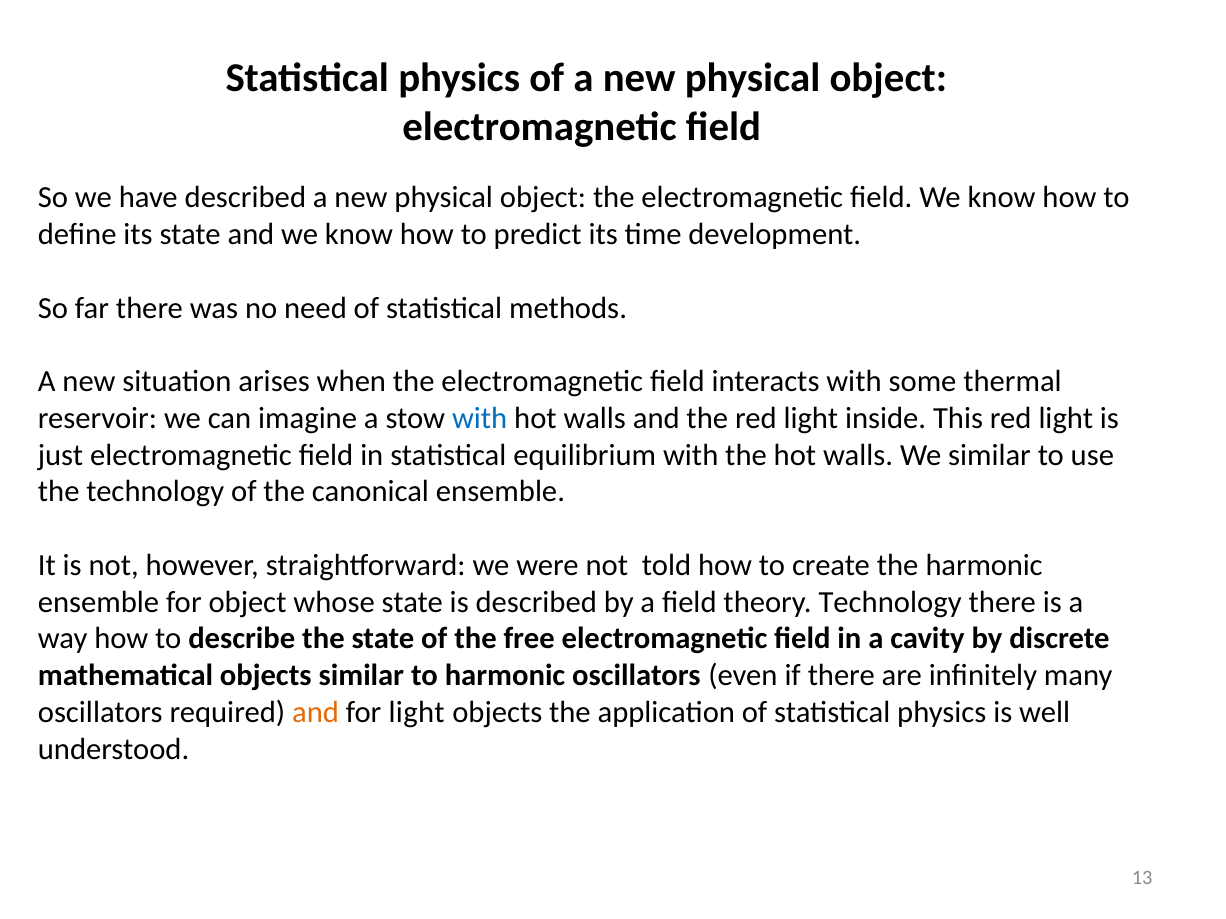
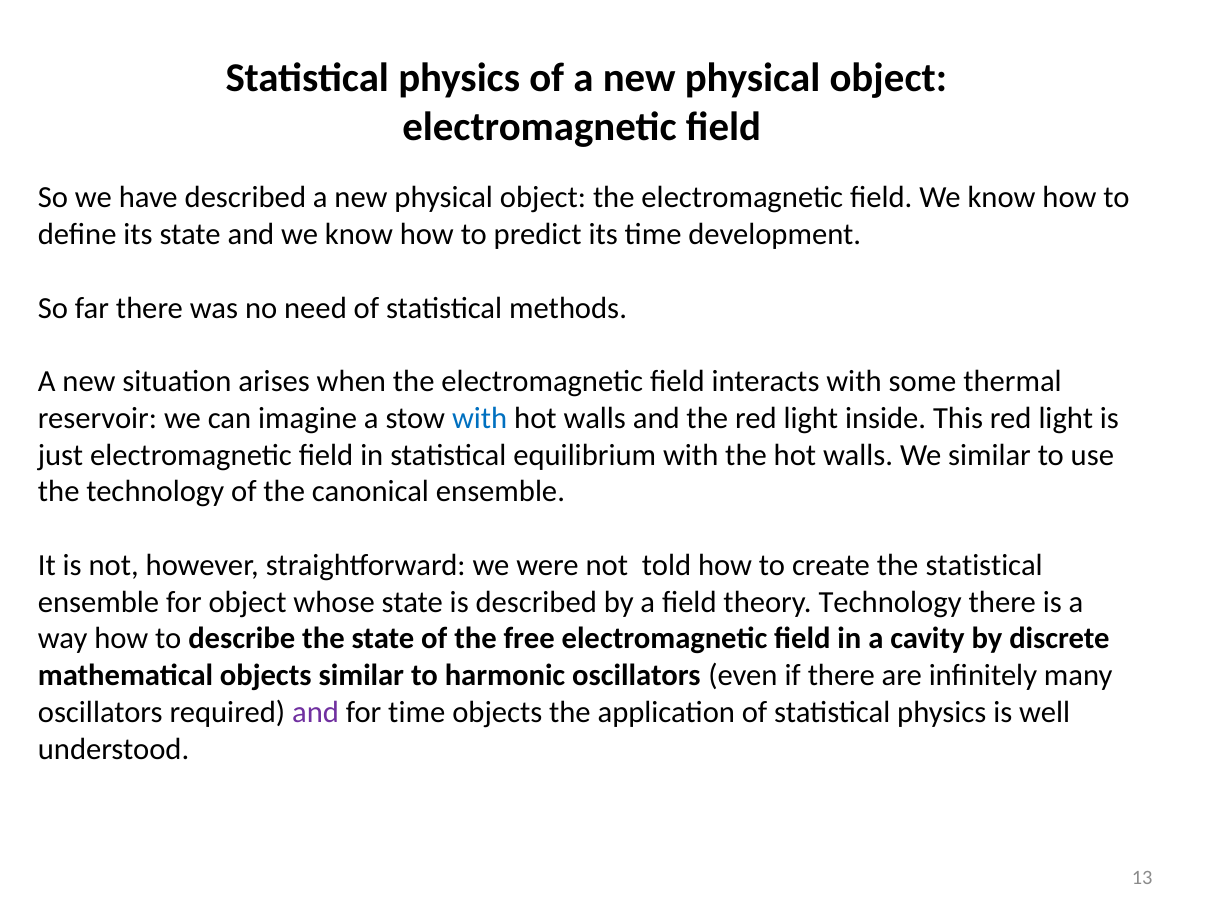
the harmonic: harmonic -> statistical
and at (316, 713) colour: orange -> purple
for light: light -> time
